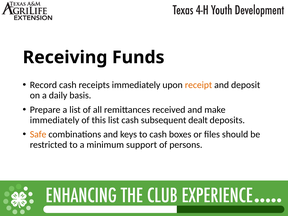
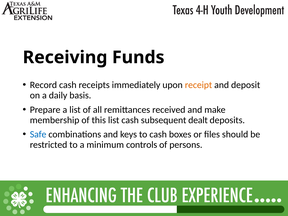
immediately at (55, 120): immediately -> membership
Safe colour: orange -> blue
support: support -> controls
